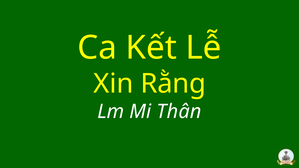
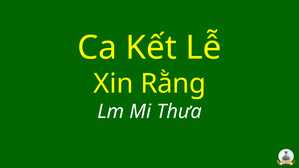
Thân: Thân -> Thưa
